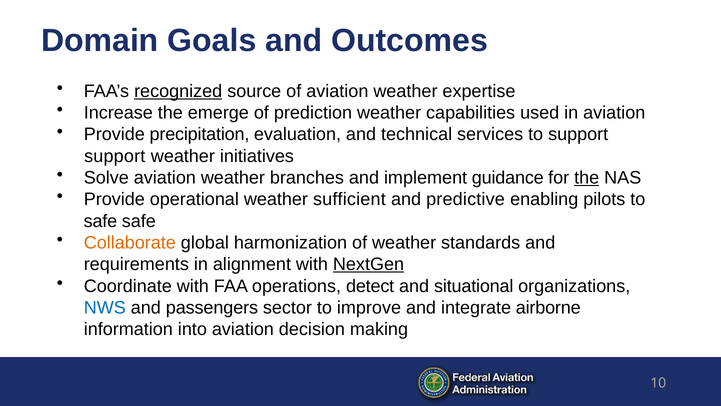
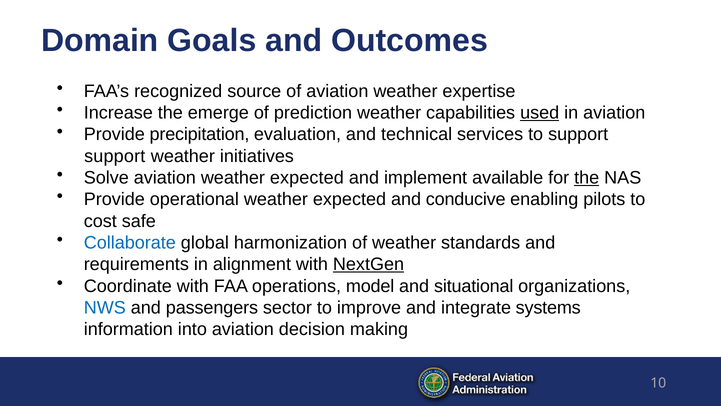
recognized underline: present -> none
used underline: none -> present
aviation weather branches: branches -> expected
guidance: guidance -> available
operational weather sufficient: sufficient -> expected
predictive: predictive -> conducive
safe at (100, 221): safe -> cost
Collaborate colour: orange -> blue
detect: detect -> model
airborne: airborne -> systems
